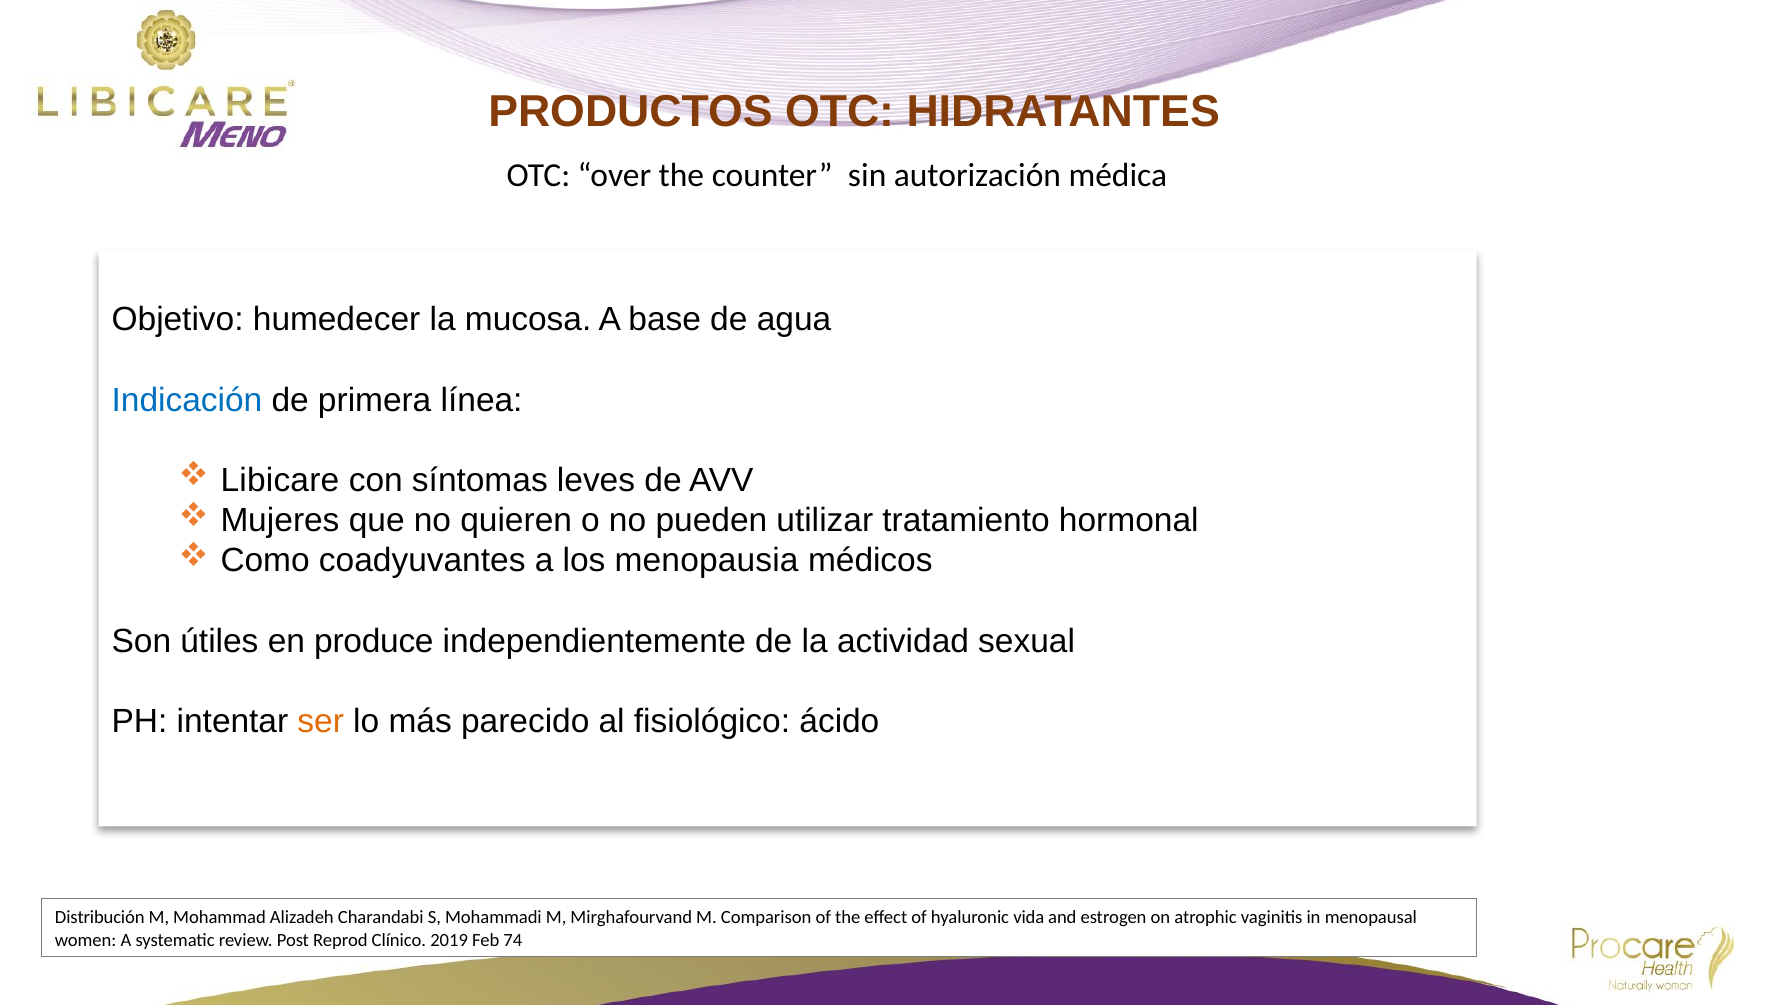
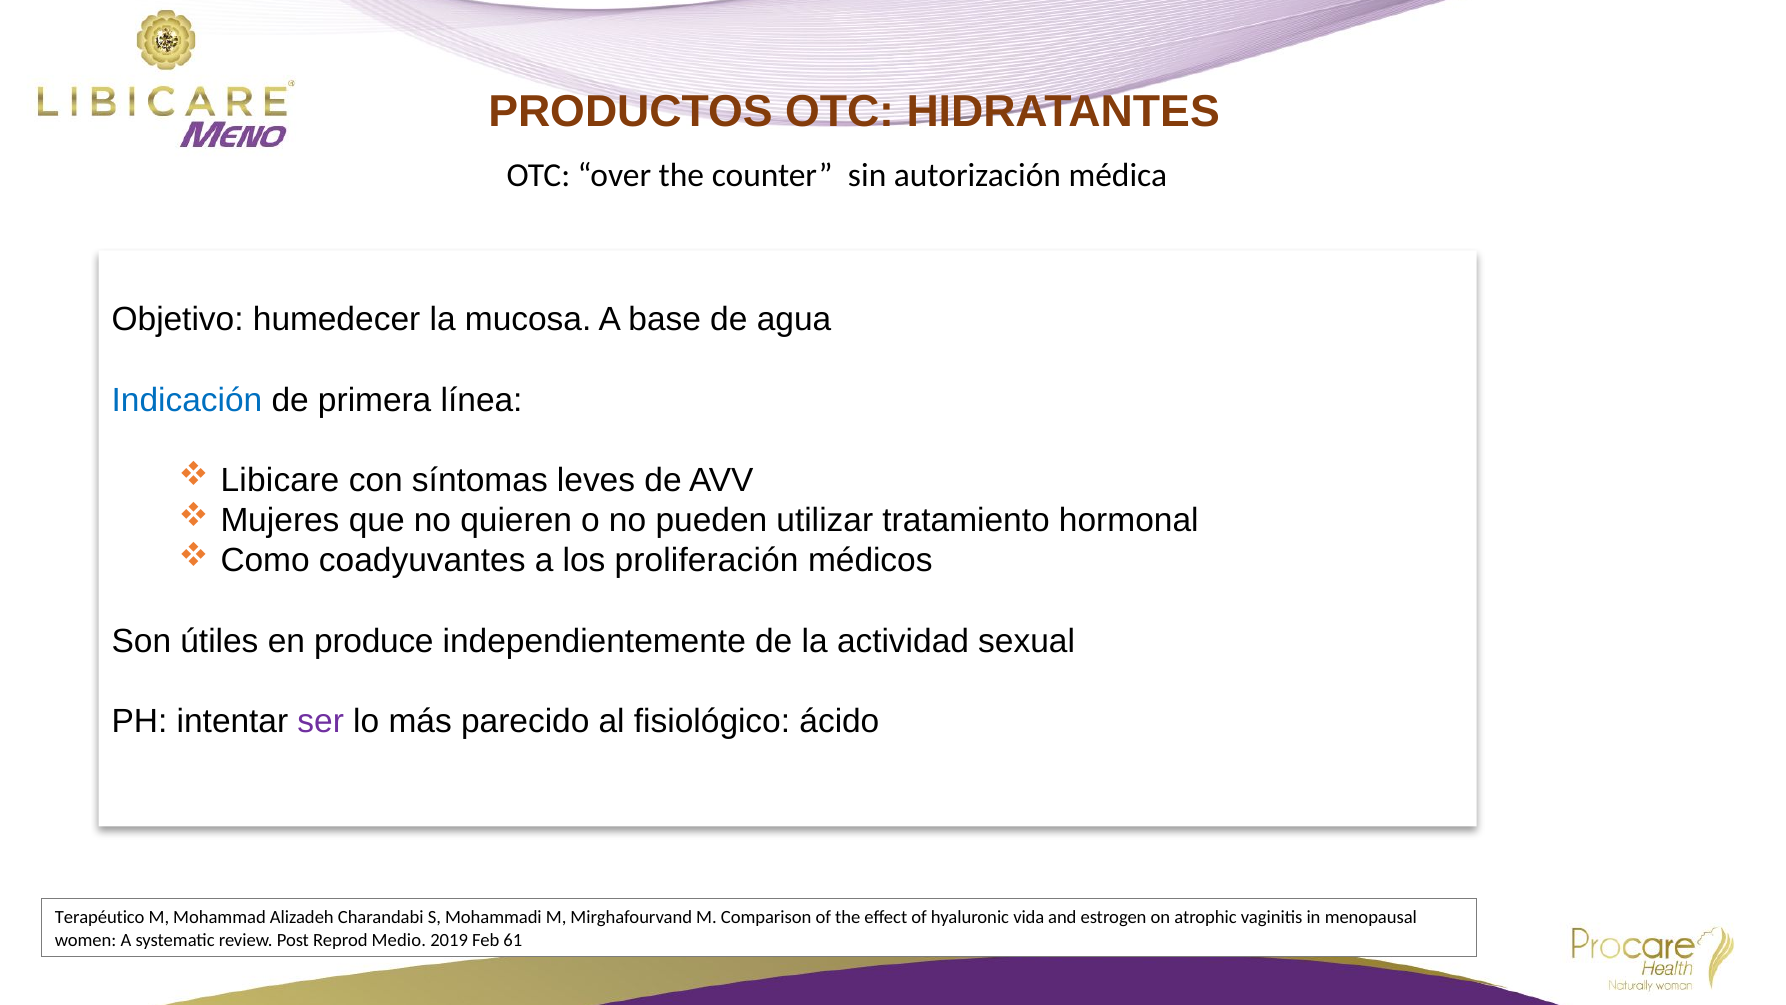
menopausia: menopausia -> proliferación
ser colour: orange -> purple
Distribución: Distribución -> Terapéutico
Clínico: Clínico -> Medio
74: 74 -> 61
